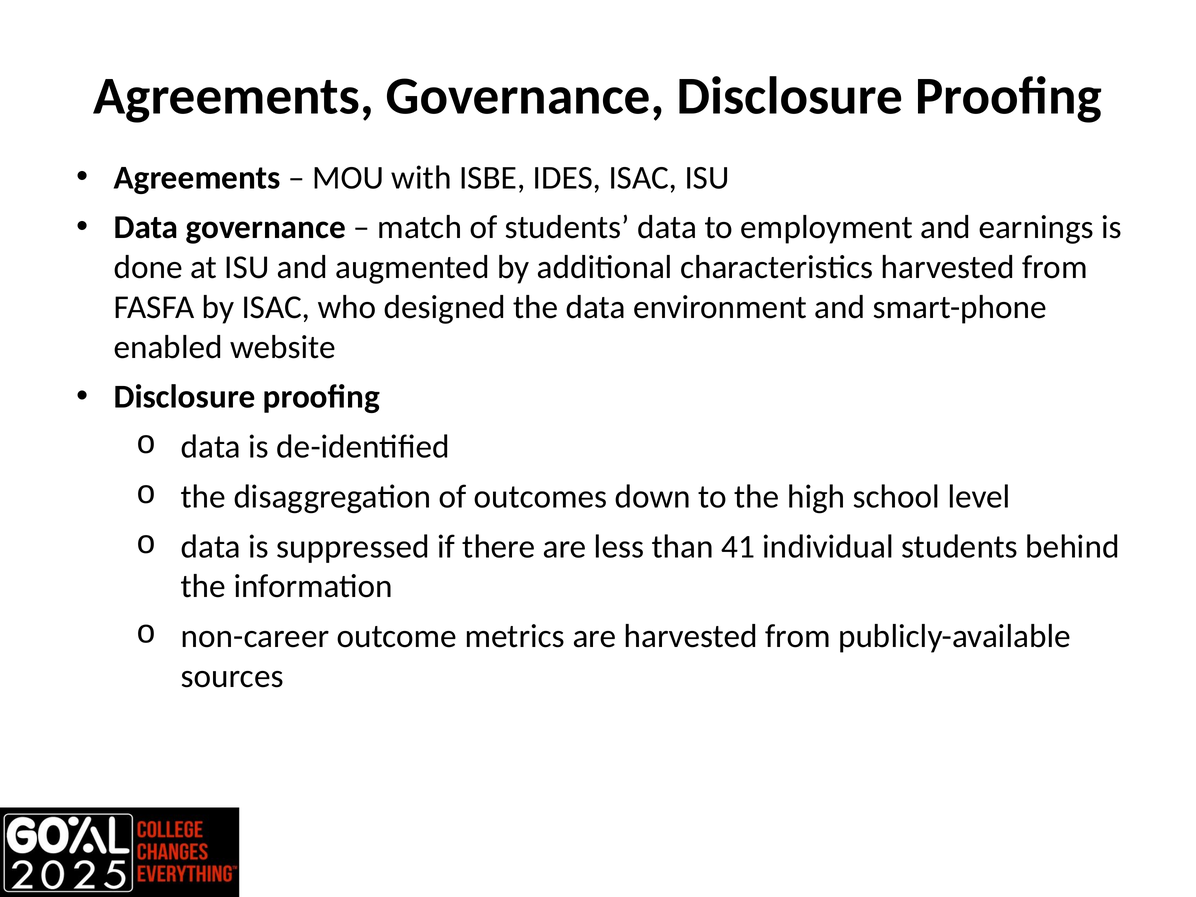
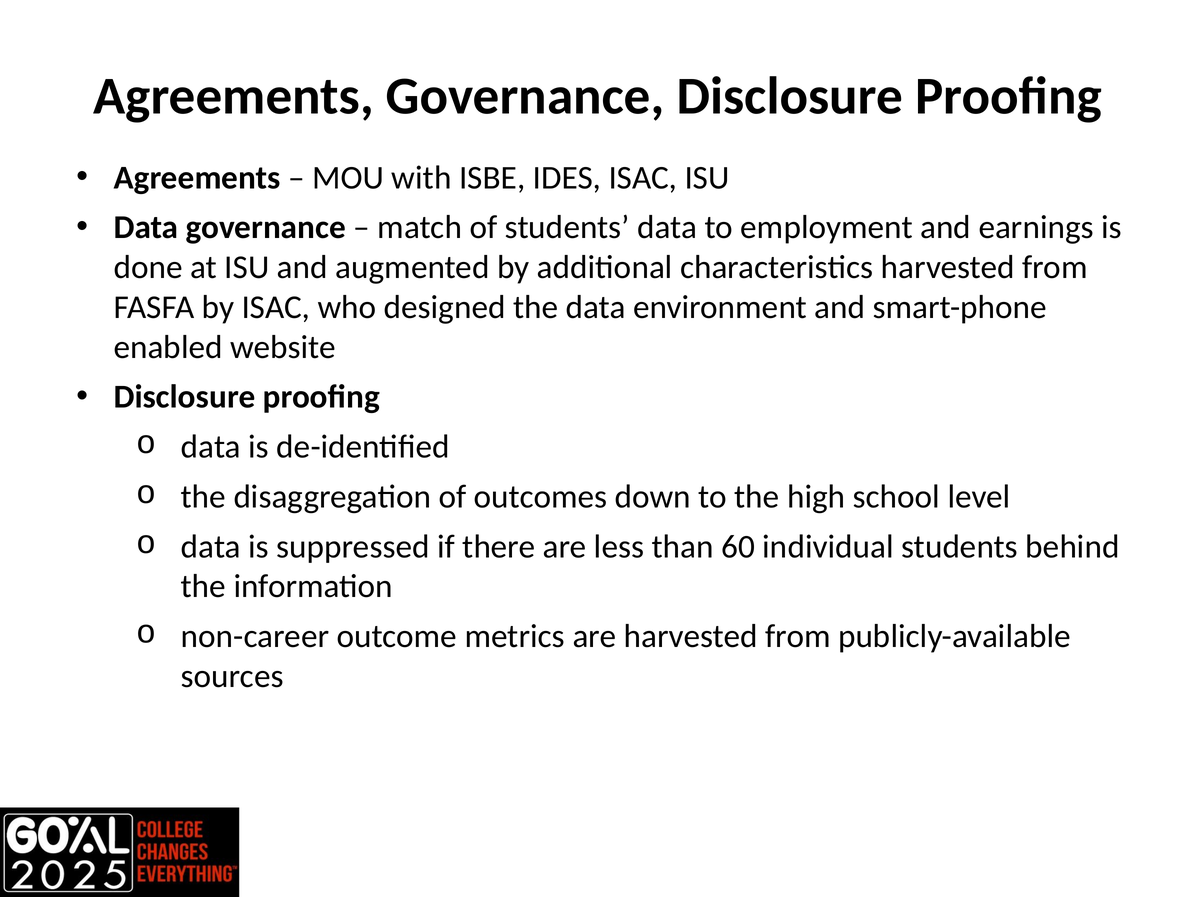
41: 41 -> 60
